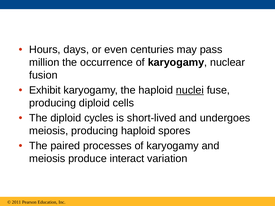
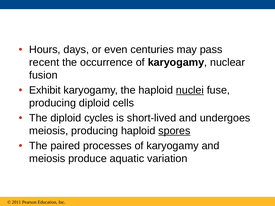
million: million -> recent
spores underline: none -> present
interact: interact -> aquatic
